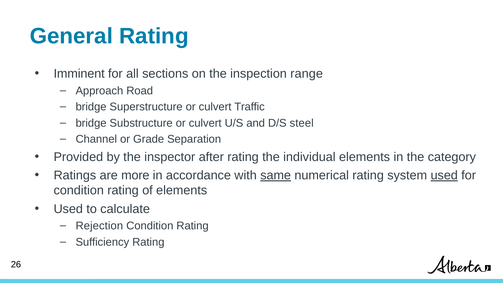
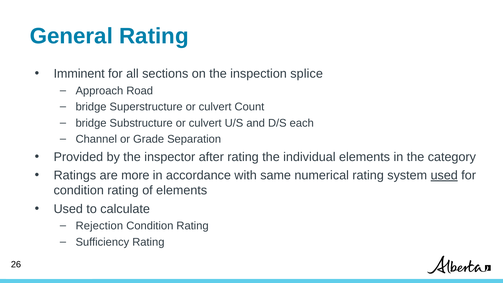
range: range -> splice
Traffic: Traffic -> Count
steel: steel -> each
same underline: present -> none
